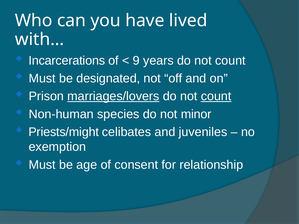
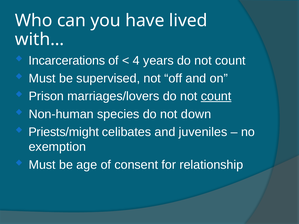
9: 9 -> 4
designated: designated -> supervised
marriages/lovers underline: present -> none
minor: minor -> down
